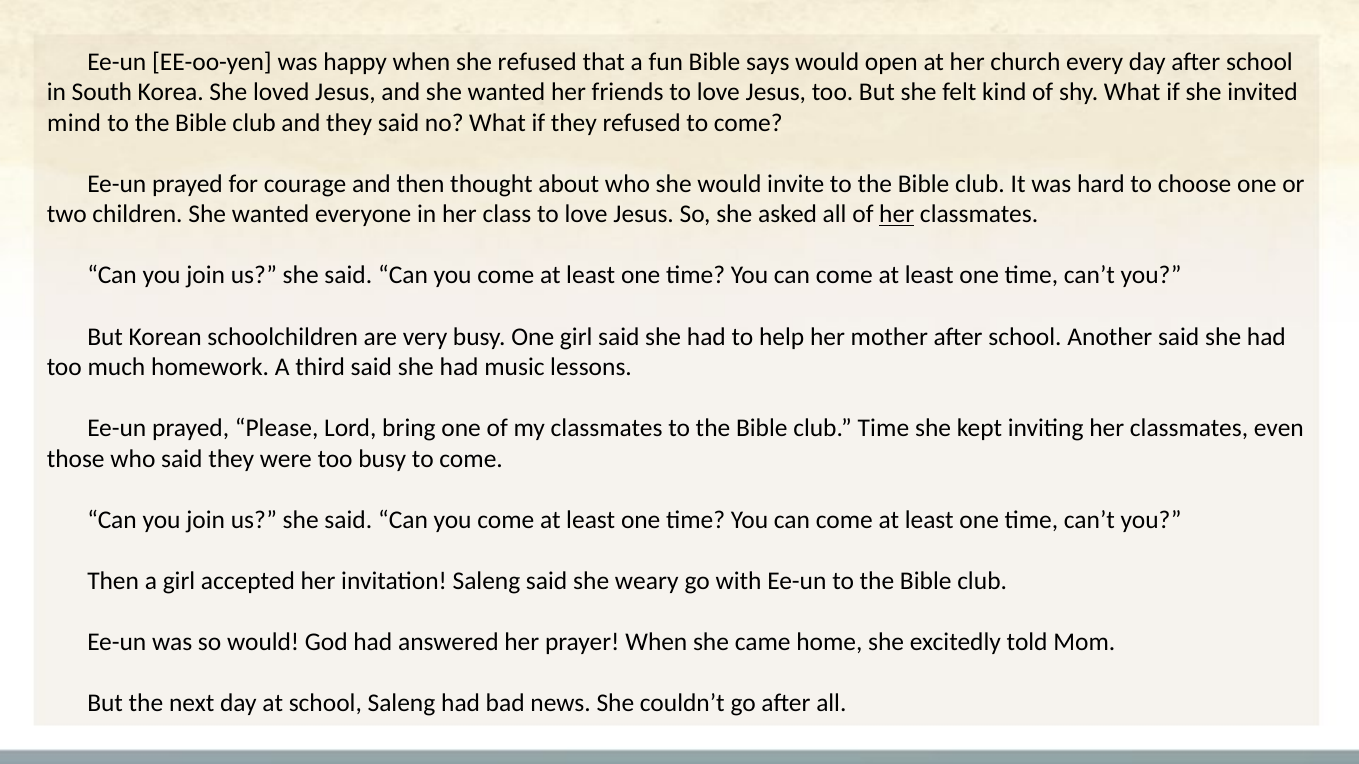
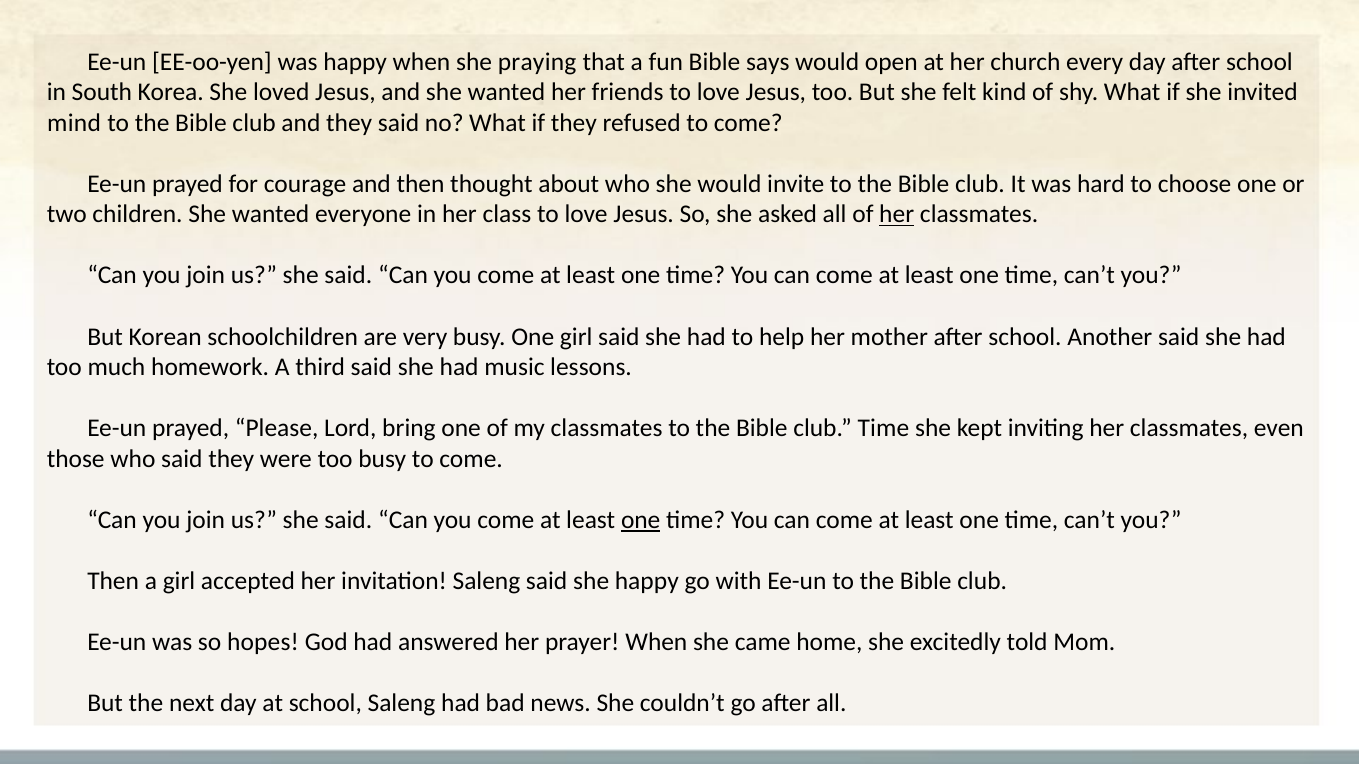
she refused: refused -> praying
one at (641, 520) underline: none -> present
she weary: weary -> happy
so would: would -> hopes
